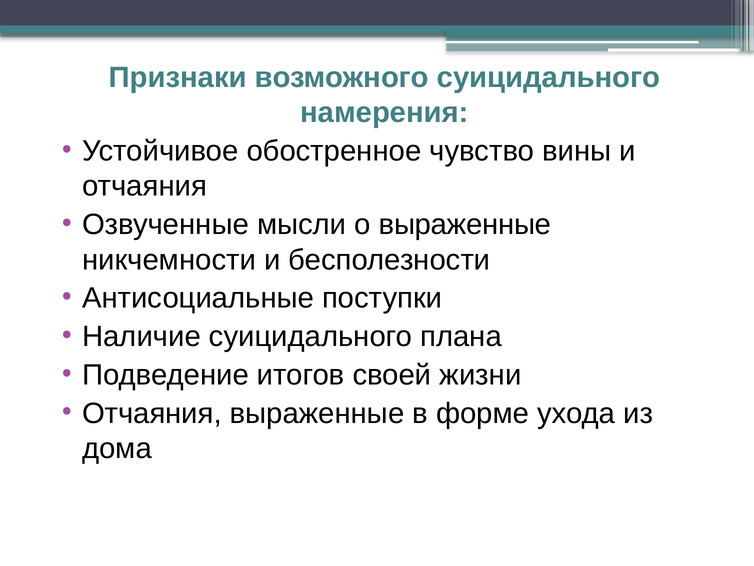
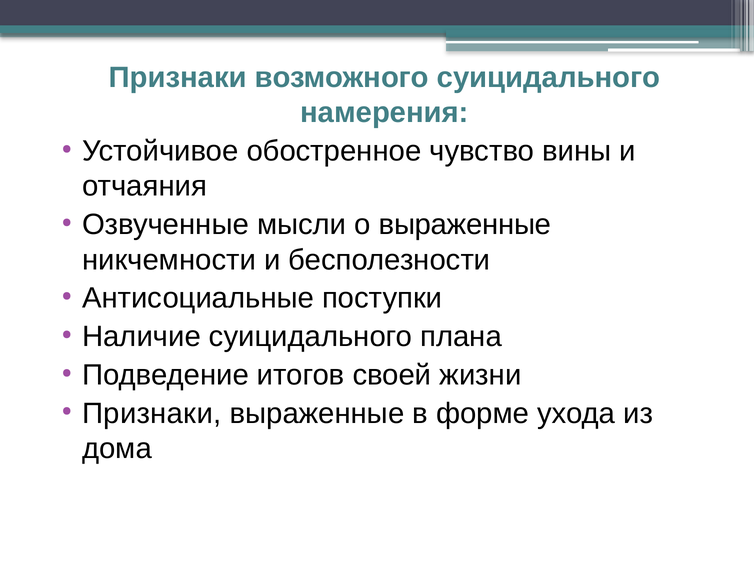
Отчаяния at (152, 413): Отчаяния -> Признаки
